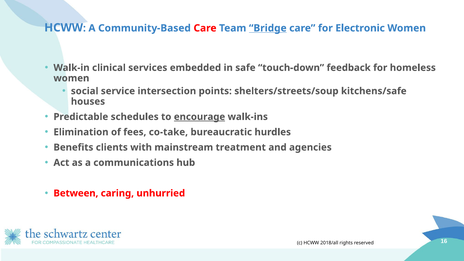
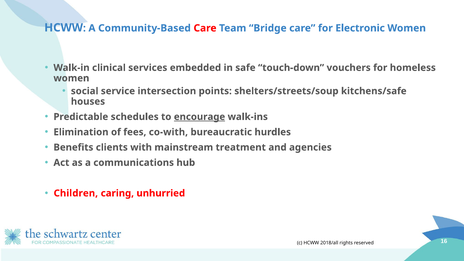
Bridge underline: present -> none
feedback: feedback -> vouchers
co-take: co-take -> co-with
Between: Between -> Children
